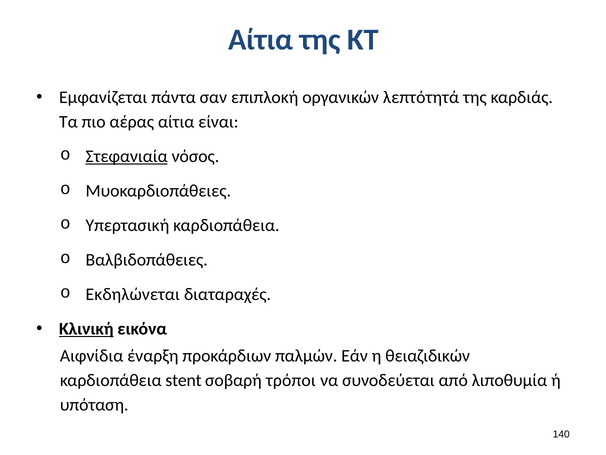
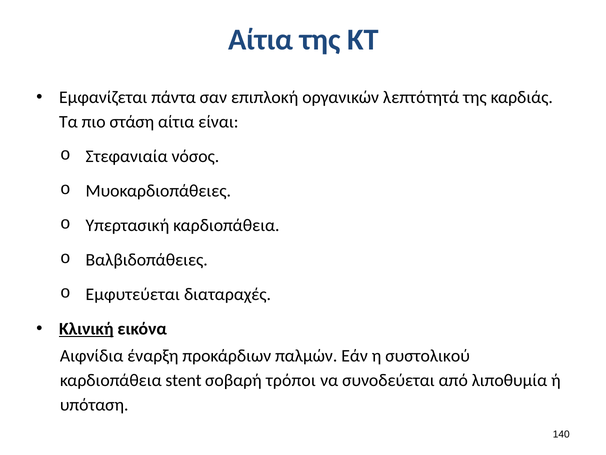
αέρας: αέρας -> στάση
Στεφανιαία underline: present -> none
Εκδηλώνεται: Εκδηλώνεται -> Εμφυτεύεται
θειαζιδικών: θειαζιδικών -> συστολικού
